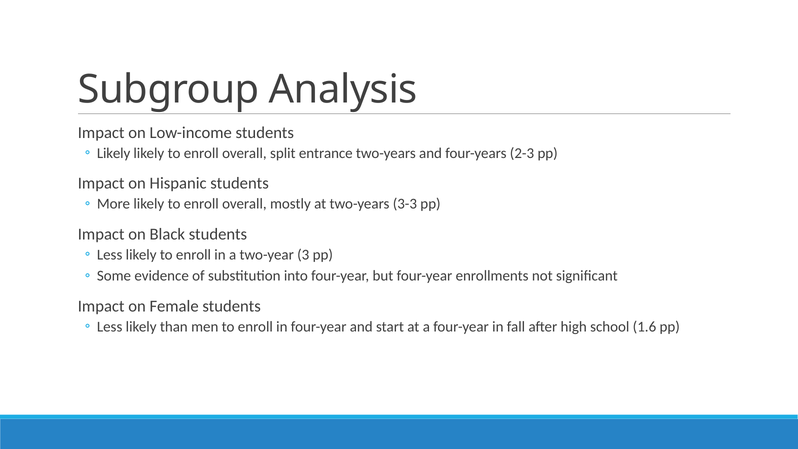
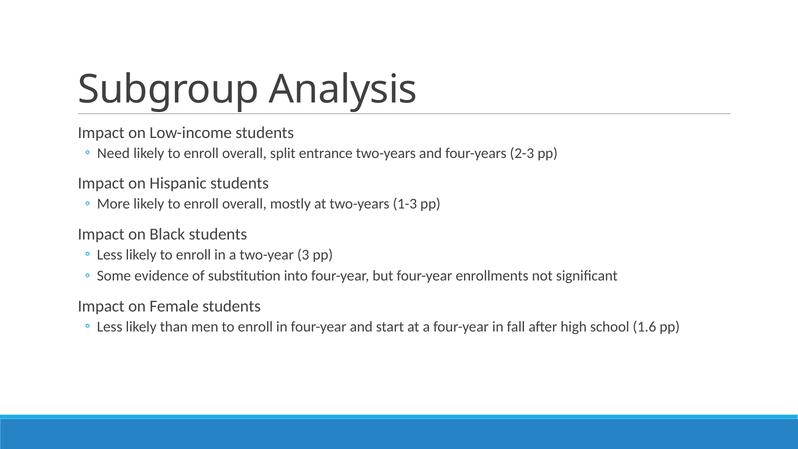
Likely at (114, 153): Likely -> Need
3-3: 3-3 -> 1-3
